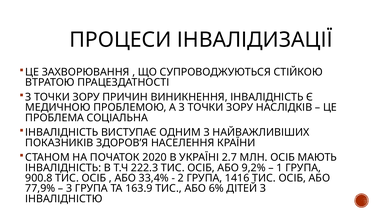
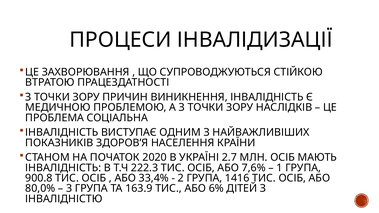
9,2%: 9,2% -> 7,6%
77,9%: 77,9% -> 80,0%
